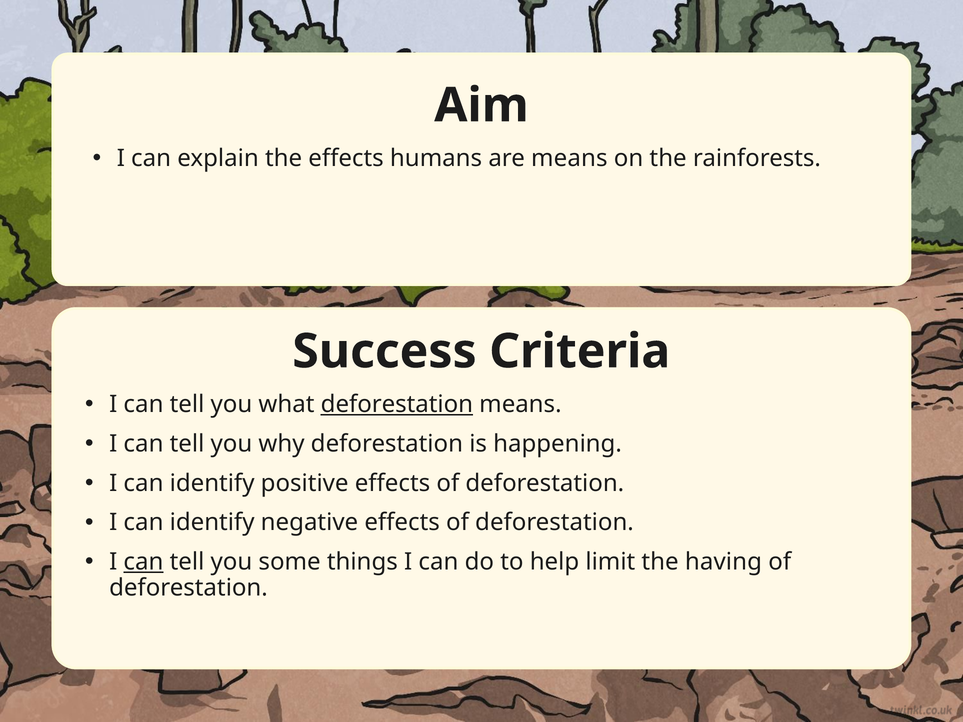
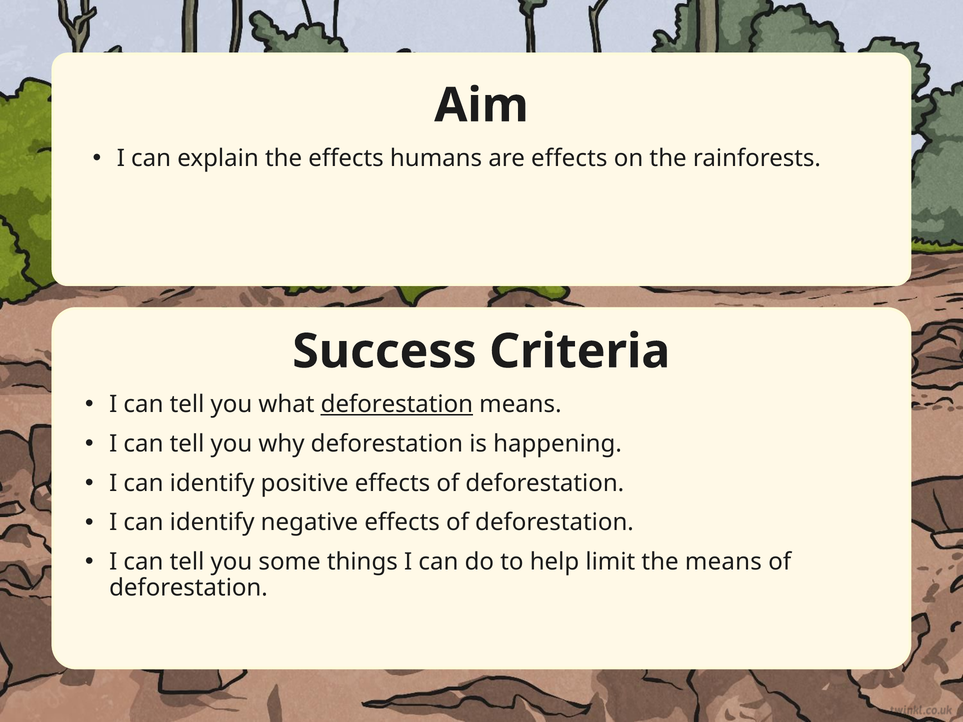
are means: means -> effects
can at (143, 562) underline: present -> none
the having: having -> means
